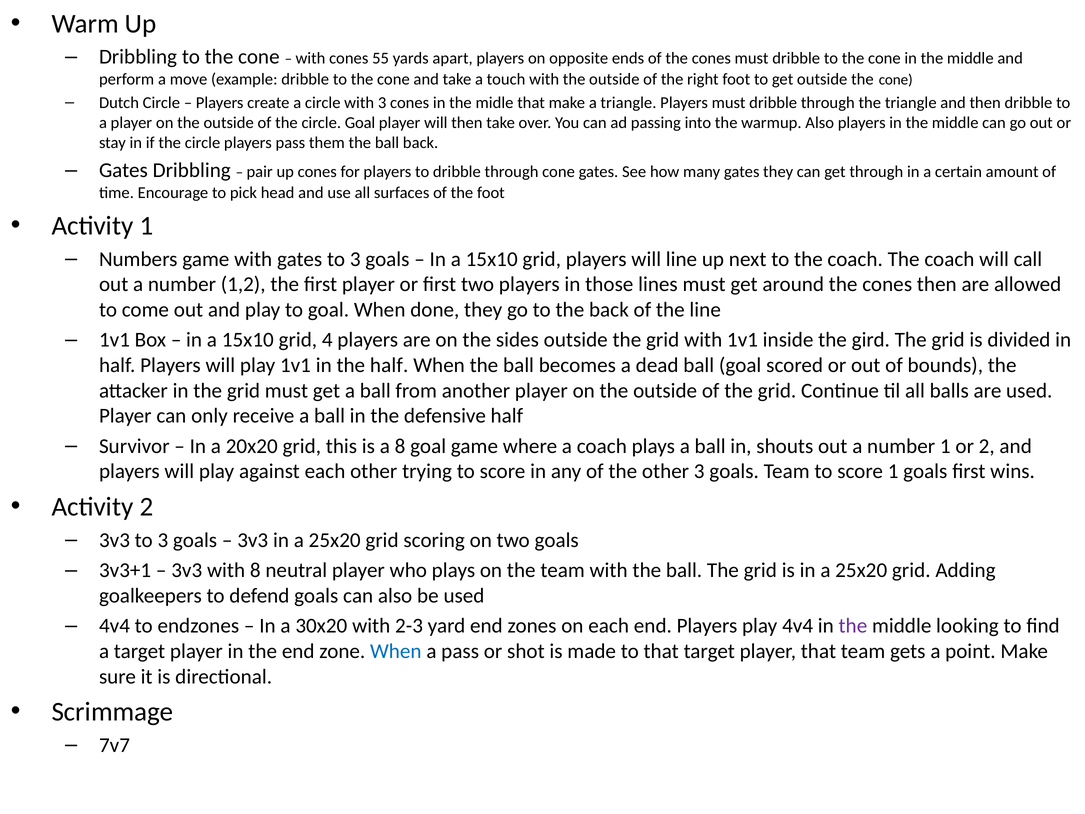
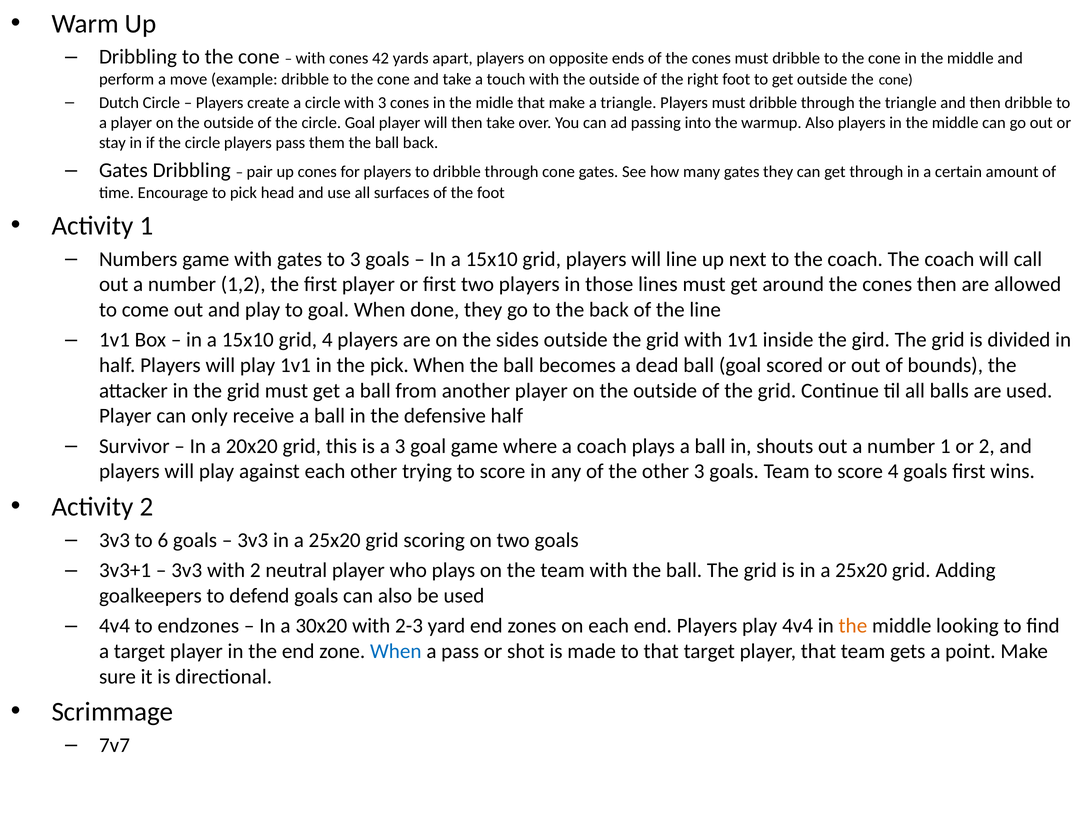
55: 55 -> 42
the half: half -> pick
a 8: 8 -> 3
score 1: 1 -> 4
3v3 to 3: 3 -> 6
with 8: 8 -> 2
the at (853, 626) colour: purple -> orange
